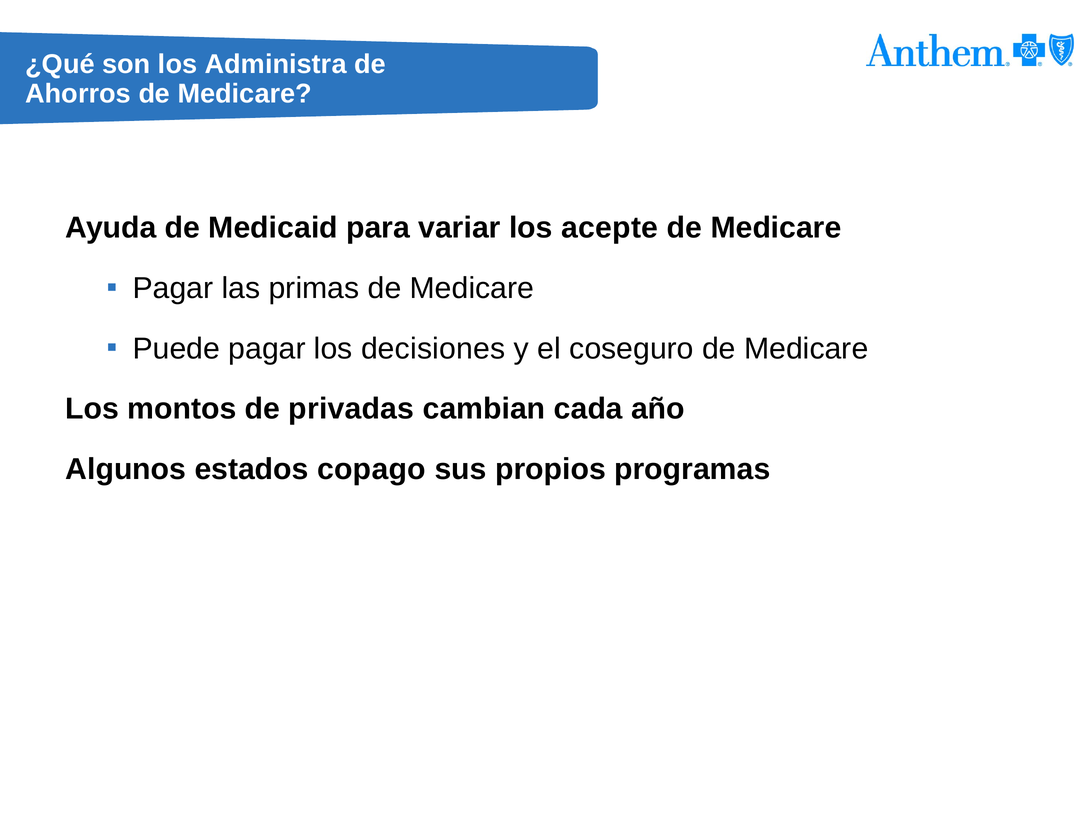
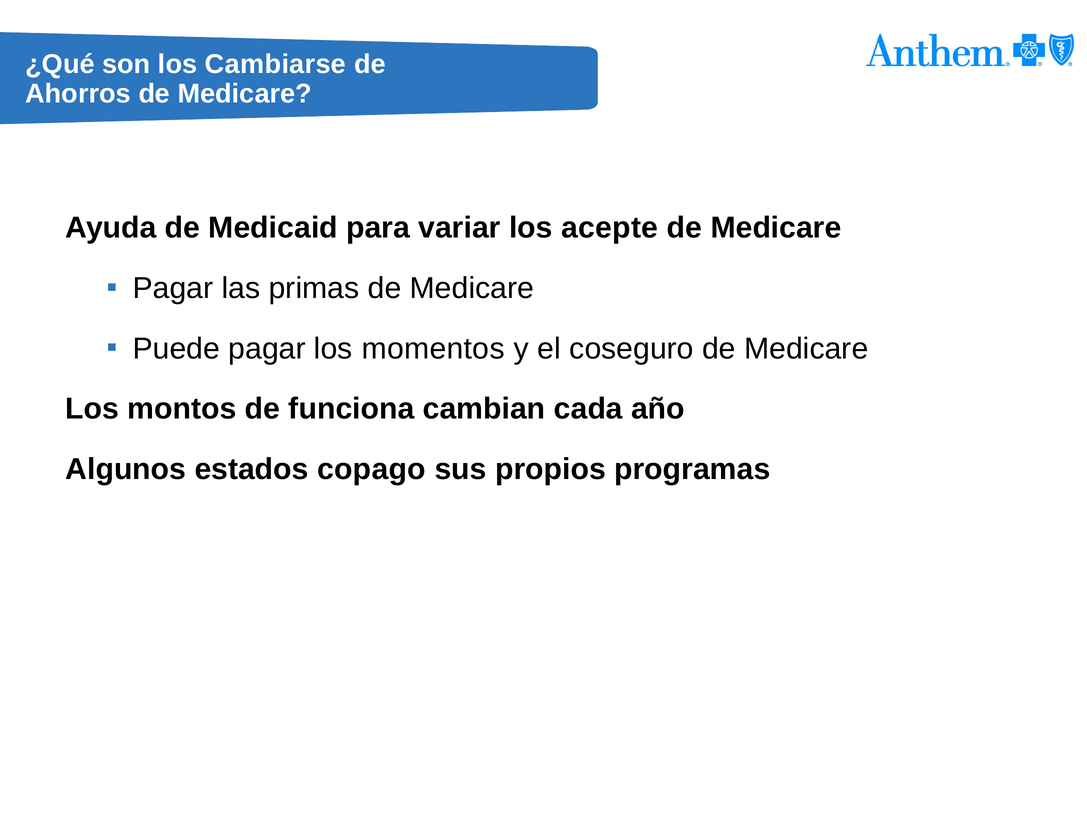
Administra: Administra -> Cambiarse
decisiones: decisiones -> momentos
privadas: privadas -> funciona
